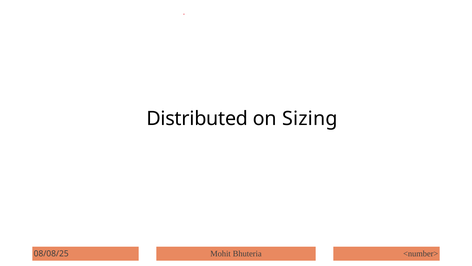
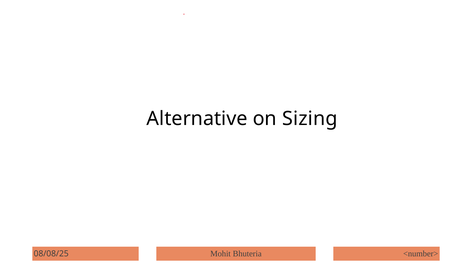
Distributed: Distributed -> Alternative
